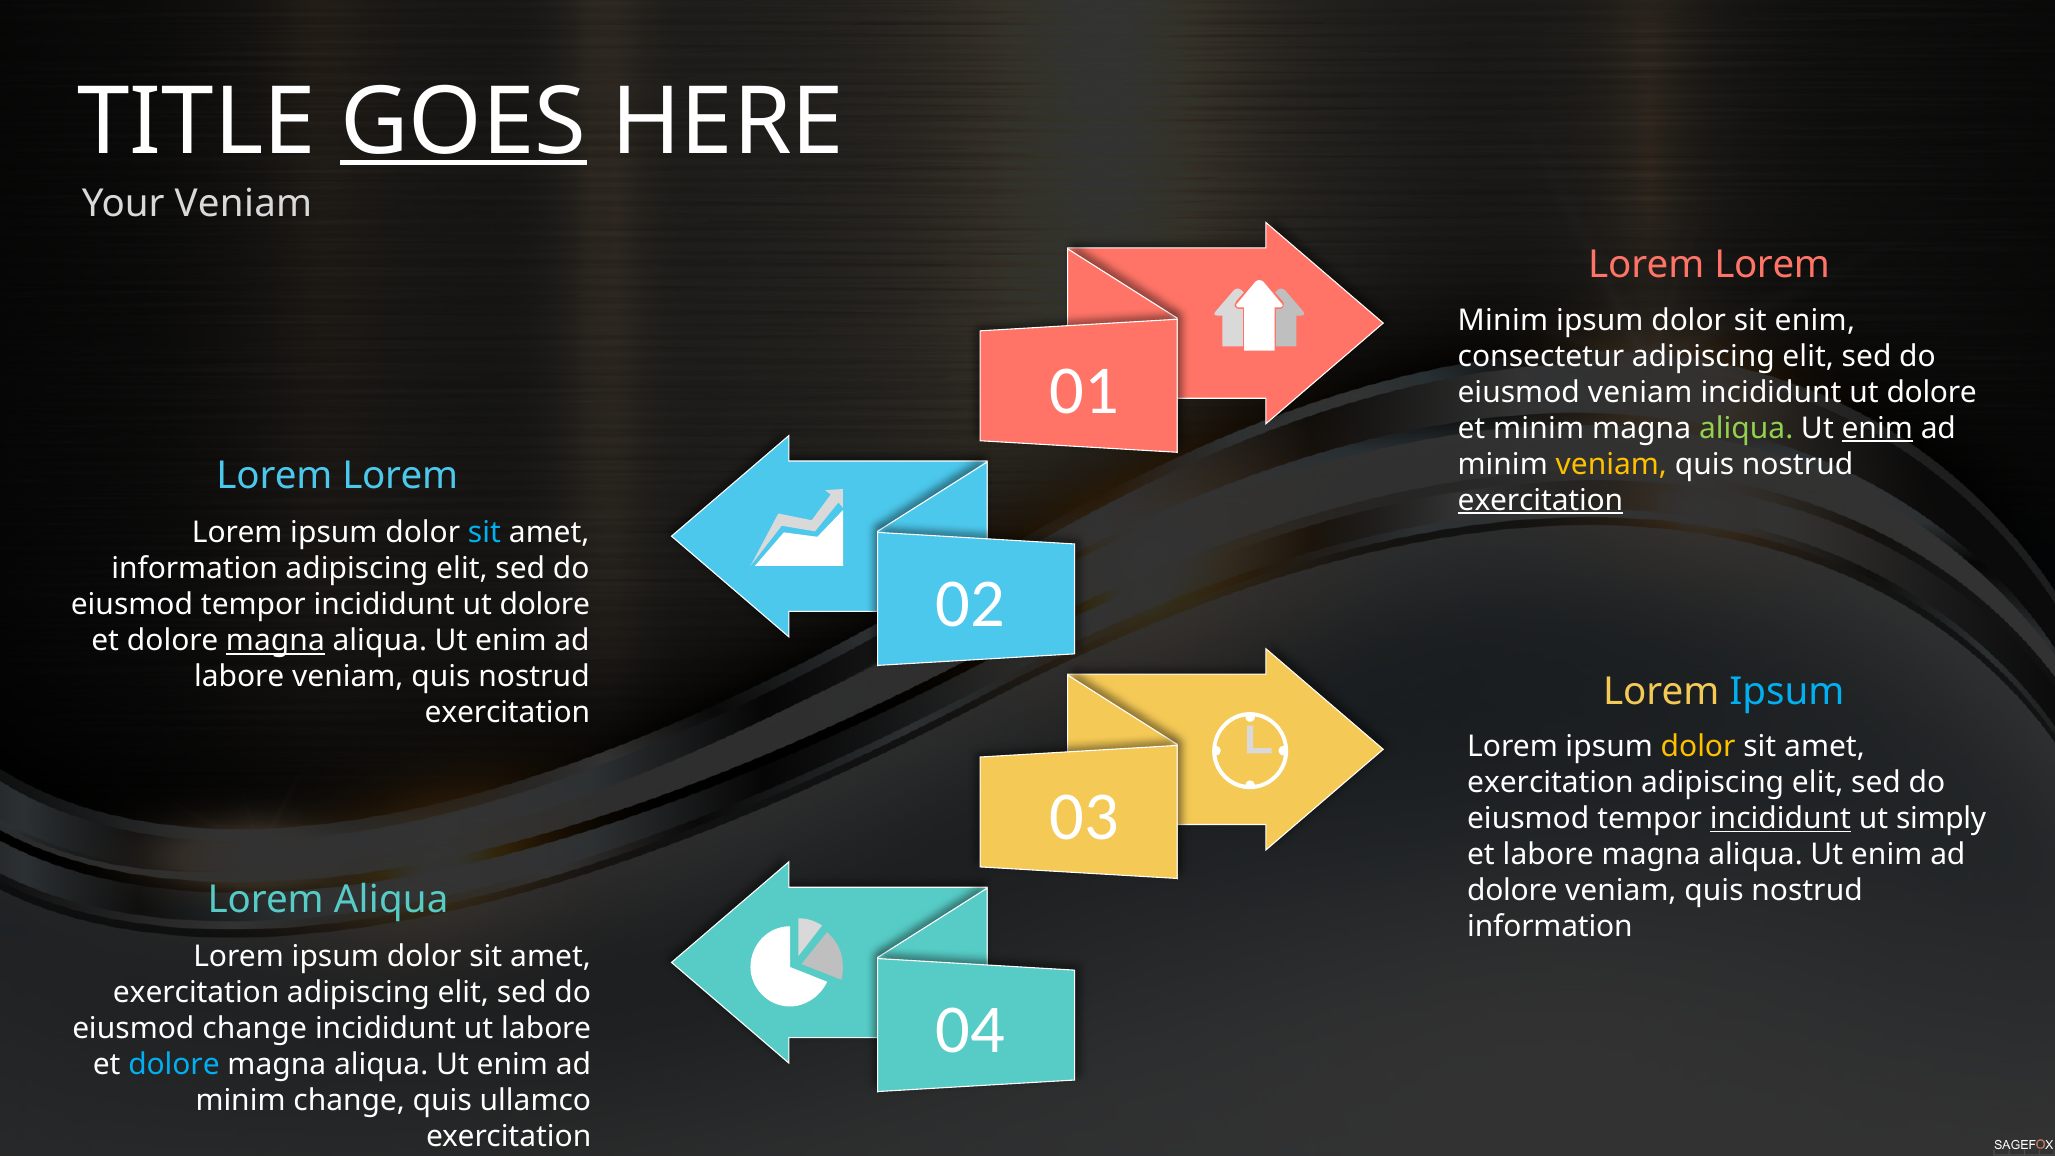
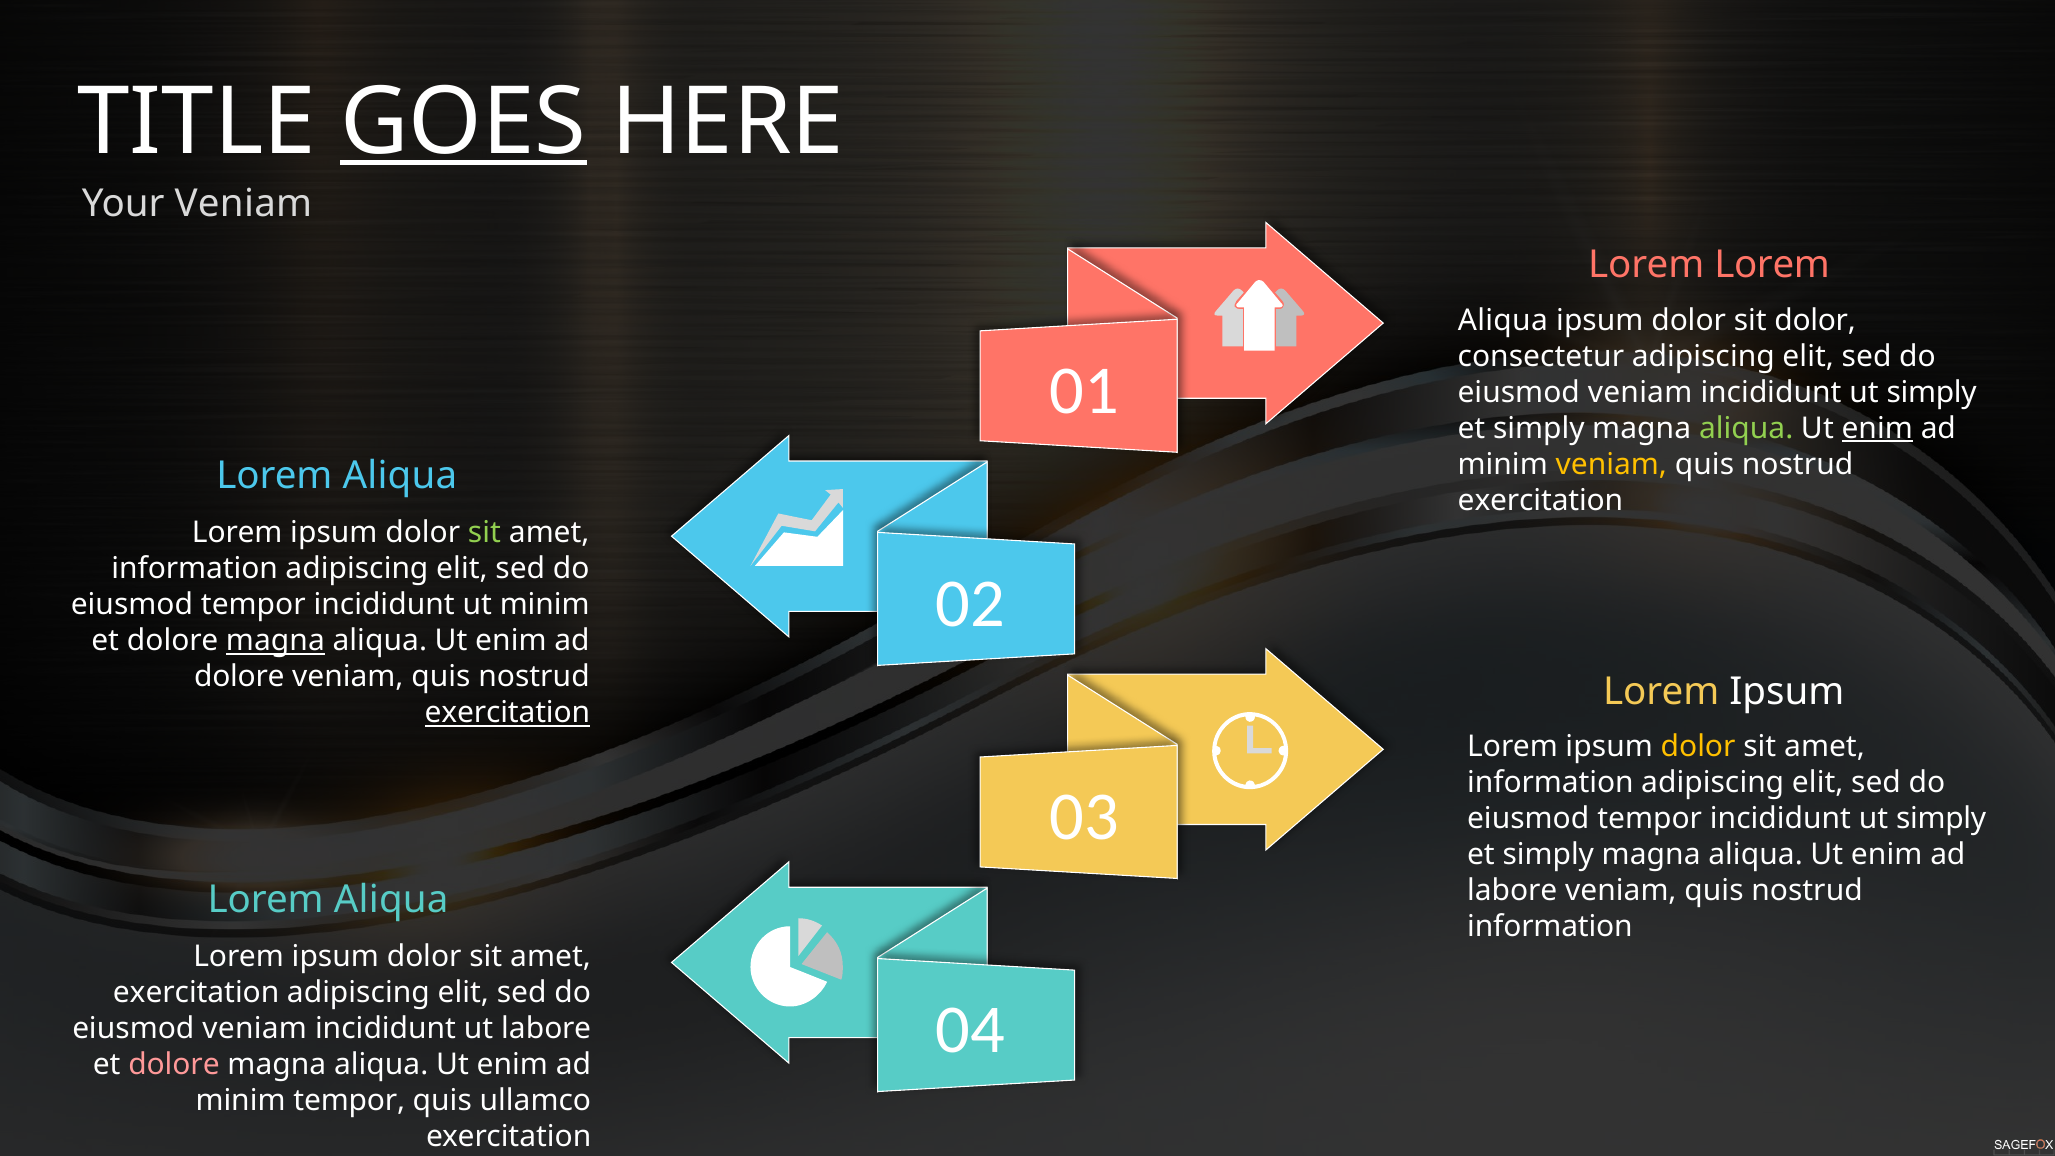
Minim at (1503, 321): Minim -> Aliqua
sit enim: enim -> dolor
dolore at (1932, 392): dolore -> simply
minim at (1539, 428): minim -> simply
Lorem at (400, 476): Lorem -> Aliqua
exercitation at (1540, 500) underline: present -> none
sit at (484, 533) colour: light blue -> light green
tempor incididunt ut dolore: dolore -> minim
labore at (239, 677): labore -> dolore
Ipsum at (1787, 691) colour: light blue -> white
exercitation at (507, 713) underline: none -> present
exercitation at (1550, 783): exercitation -> information
incididunt at (1780, 819) underline: present -> none
labore at (1548, 855): labore -> simply
dolore at (1512, 891): dolore -> labore
change at (255, 1029): change -> veniam
dolore at (174, 1065) colour: light blue -> pink
minim change: change -> tempor
